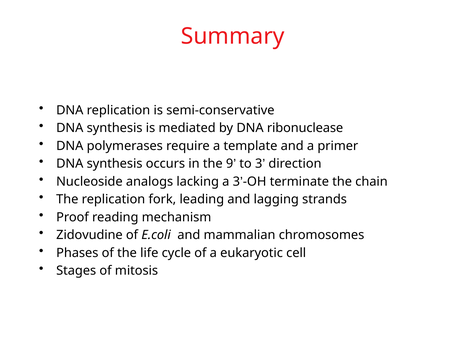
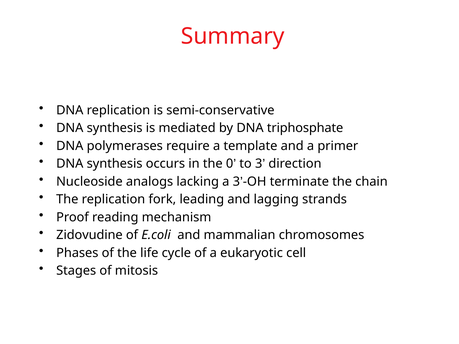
ribonuclease: ribonuclease -> triphosphate
9: 9 -> 0
